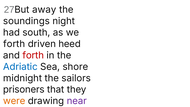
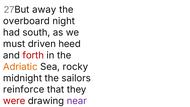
soundings: soundings -> overboard
forth at (14, 44): forth -> must
Adriatic colour: blue -> orange
shore: shore -> rocky
prisoners: prisoners -> reinforce
were colour: orange -> red
